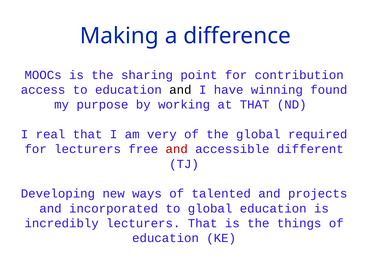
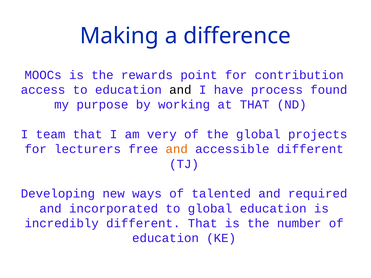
sharing: sharing -> rewards
winning: winning -> process
real: real -> team
required: required -> projects
and at (177, 149) colour: red -> orange
projects: projects -> required
incredibly lecturers: lecturers -> different
things: things -> number
